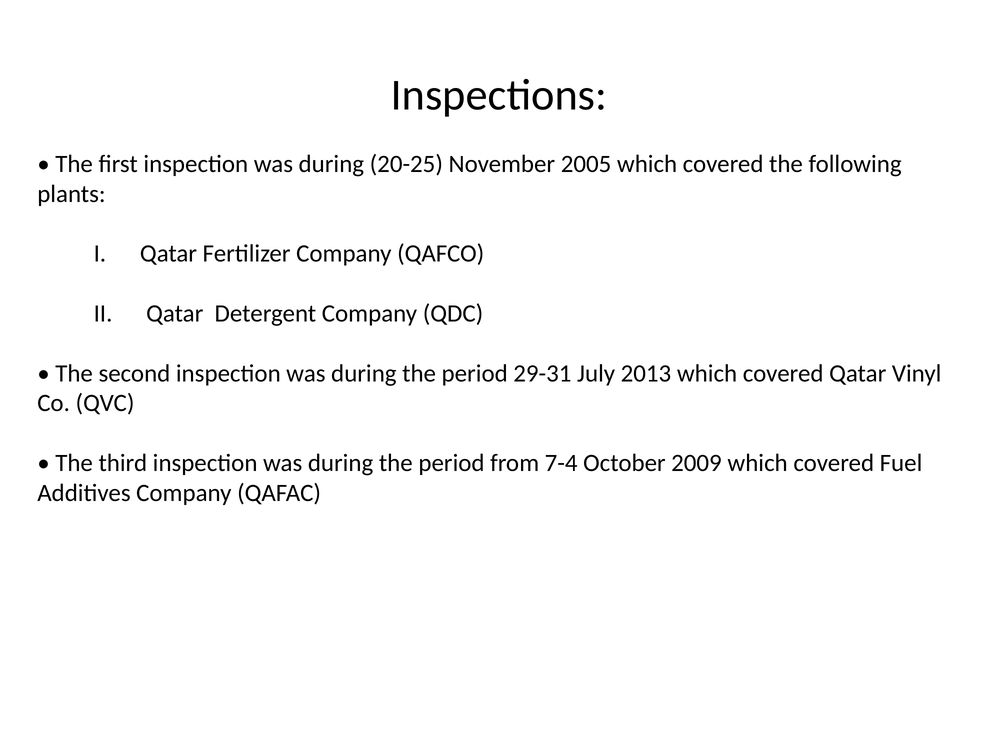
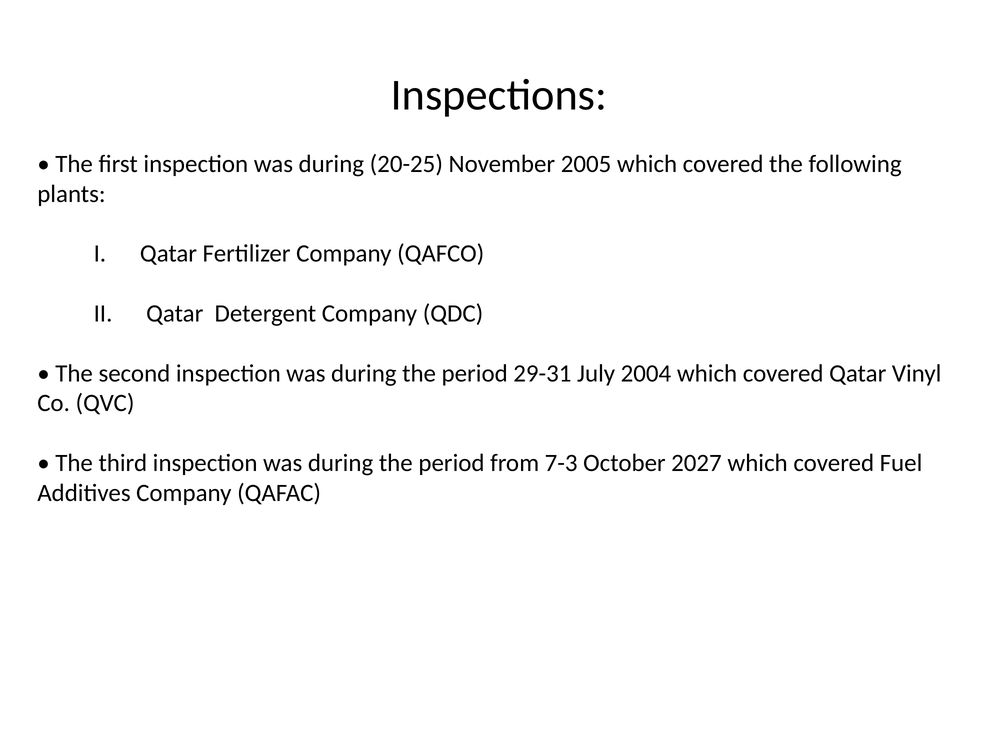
2013: 2013 -> 2004
7-4: 7-4 -> 7-3
2009: 2009 -> 2027
